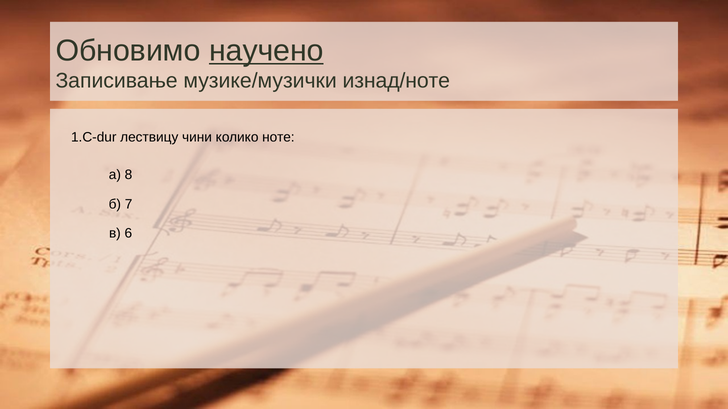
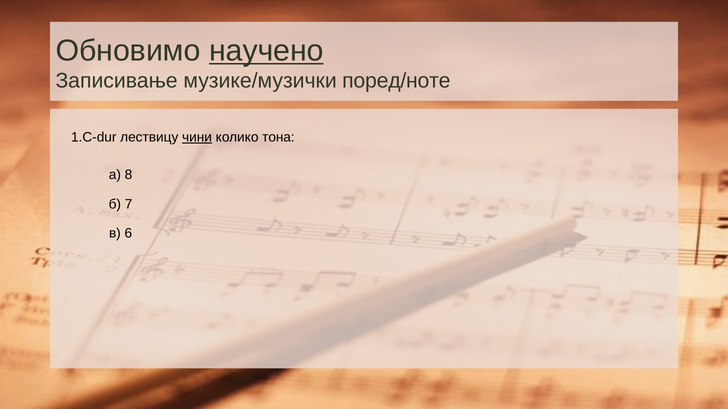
изнад/ноте: изнад/ноте -> поред/ноте
чини underline: none -> present
ноте: ноте -> тона
